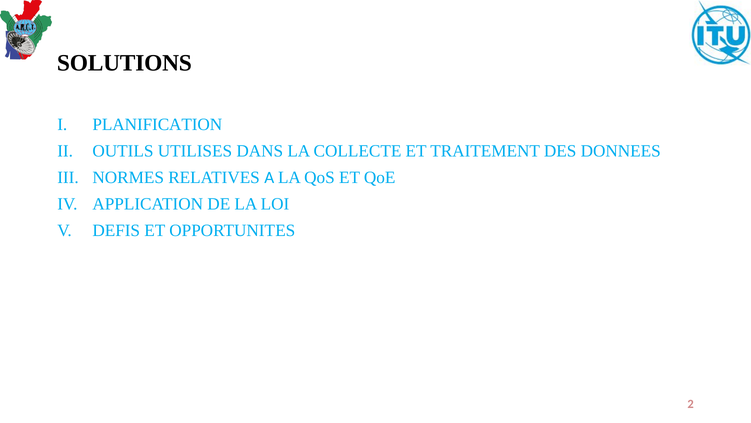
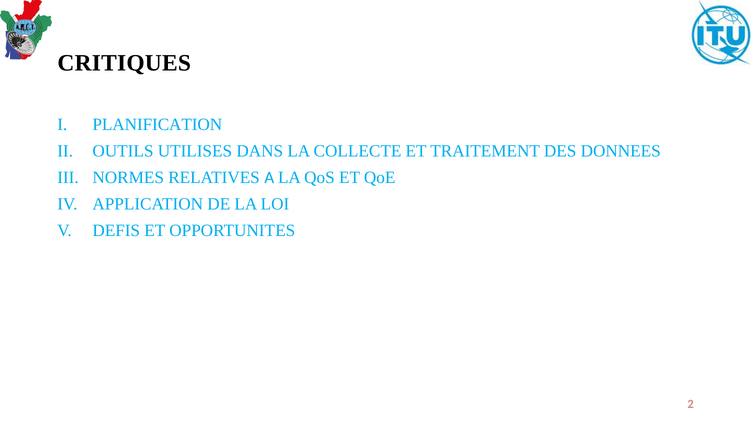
SOLUTIONS: SOLUTIONS -> CRITIQUES
